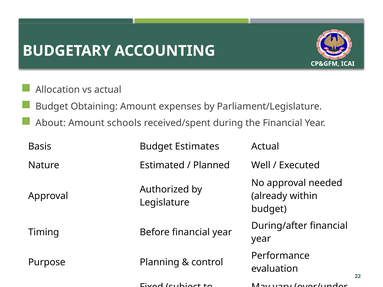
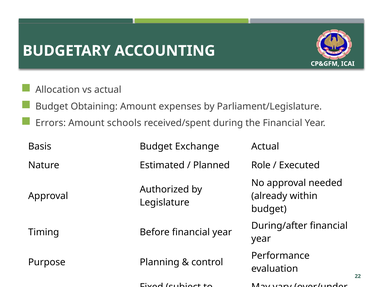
About: About -> Errors
Estimates: Estimates -> Exchange
Well: Well -> Role
